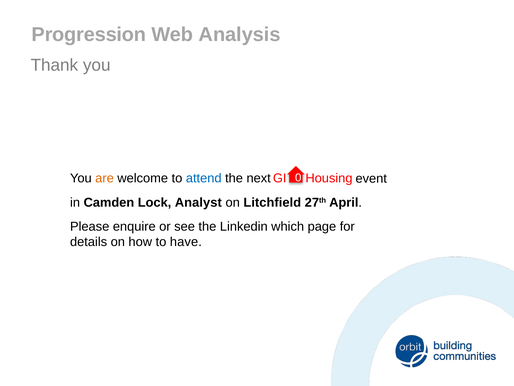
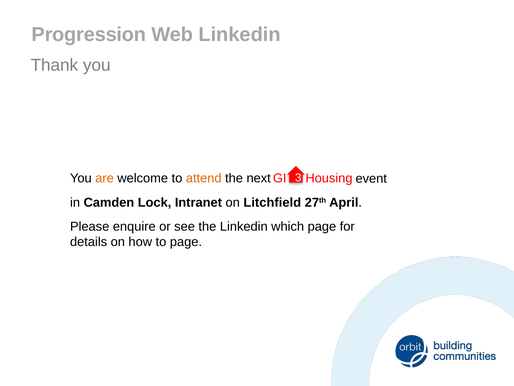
Web Analysis: Analysis -> Linkedin
attend colour: blue -> orange
0: 0 -> 3
Analyst: Analyst -> Intranet
to have: have -> page
